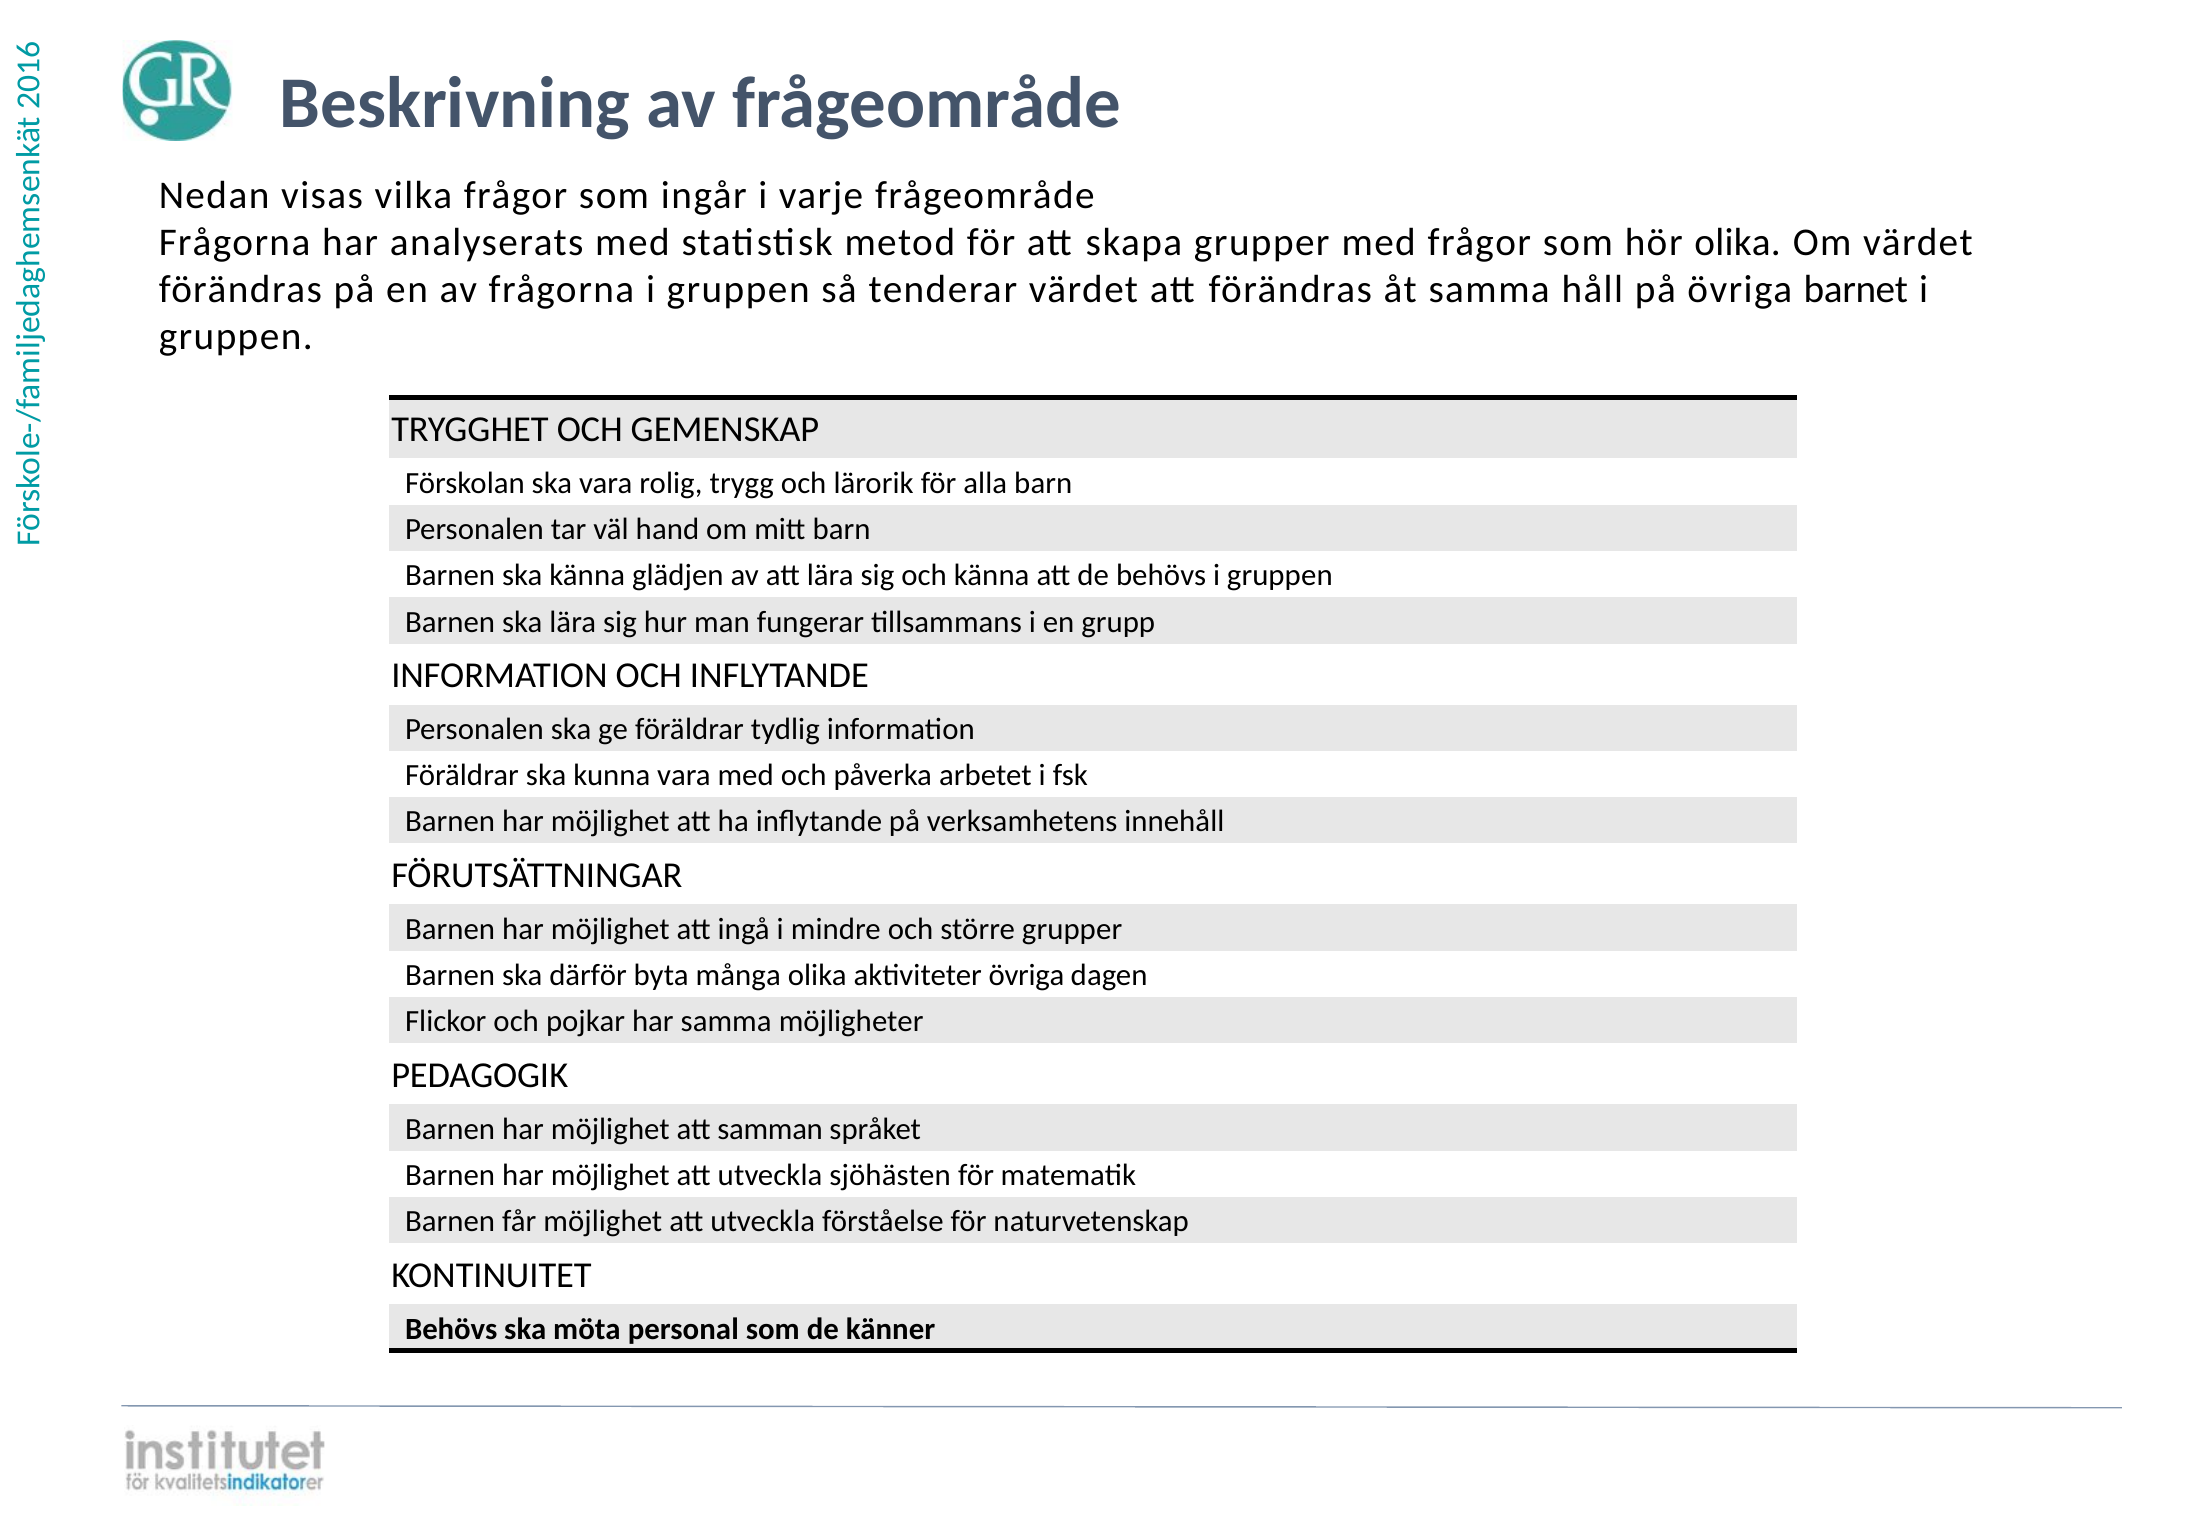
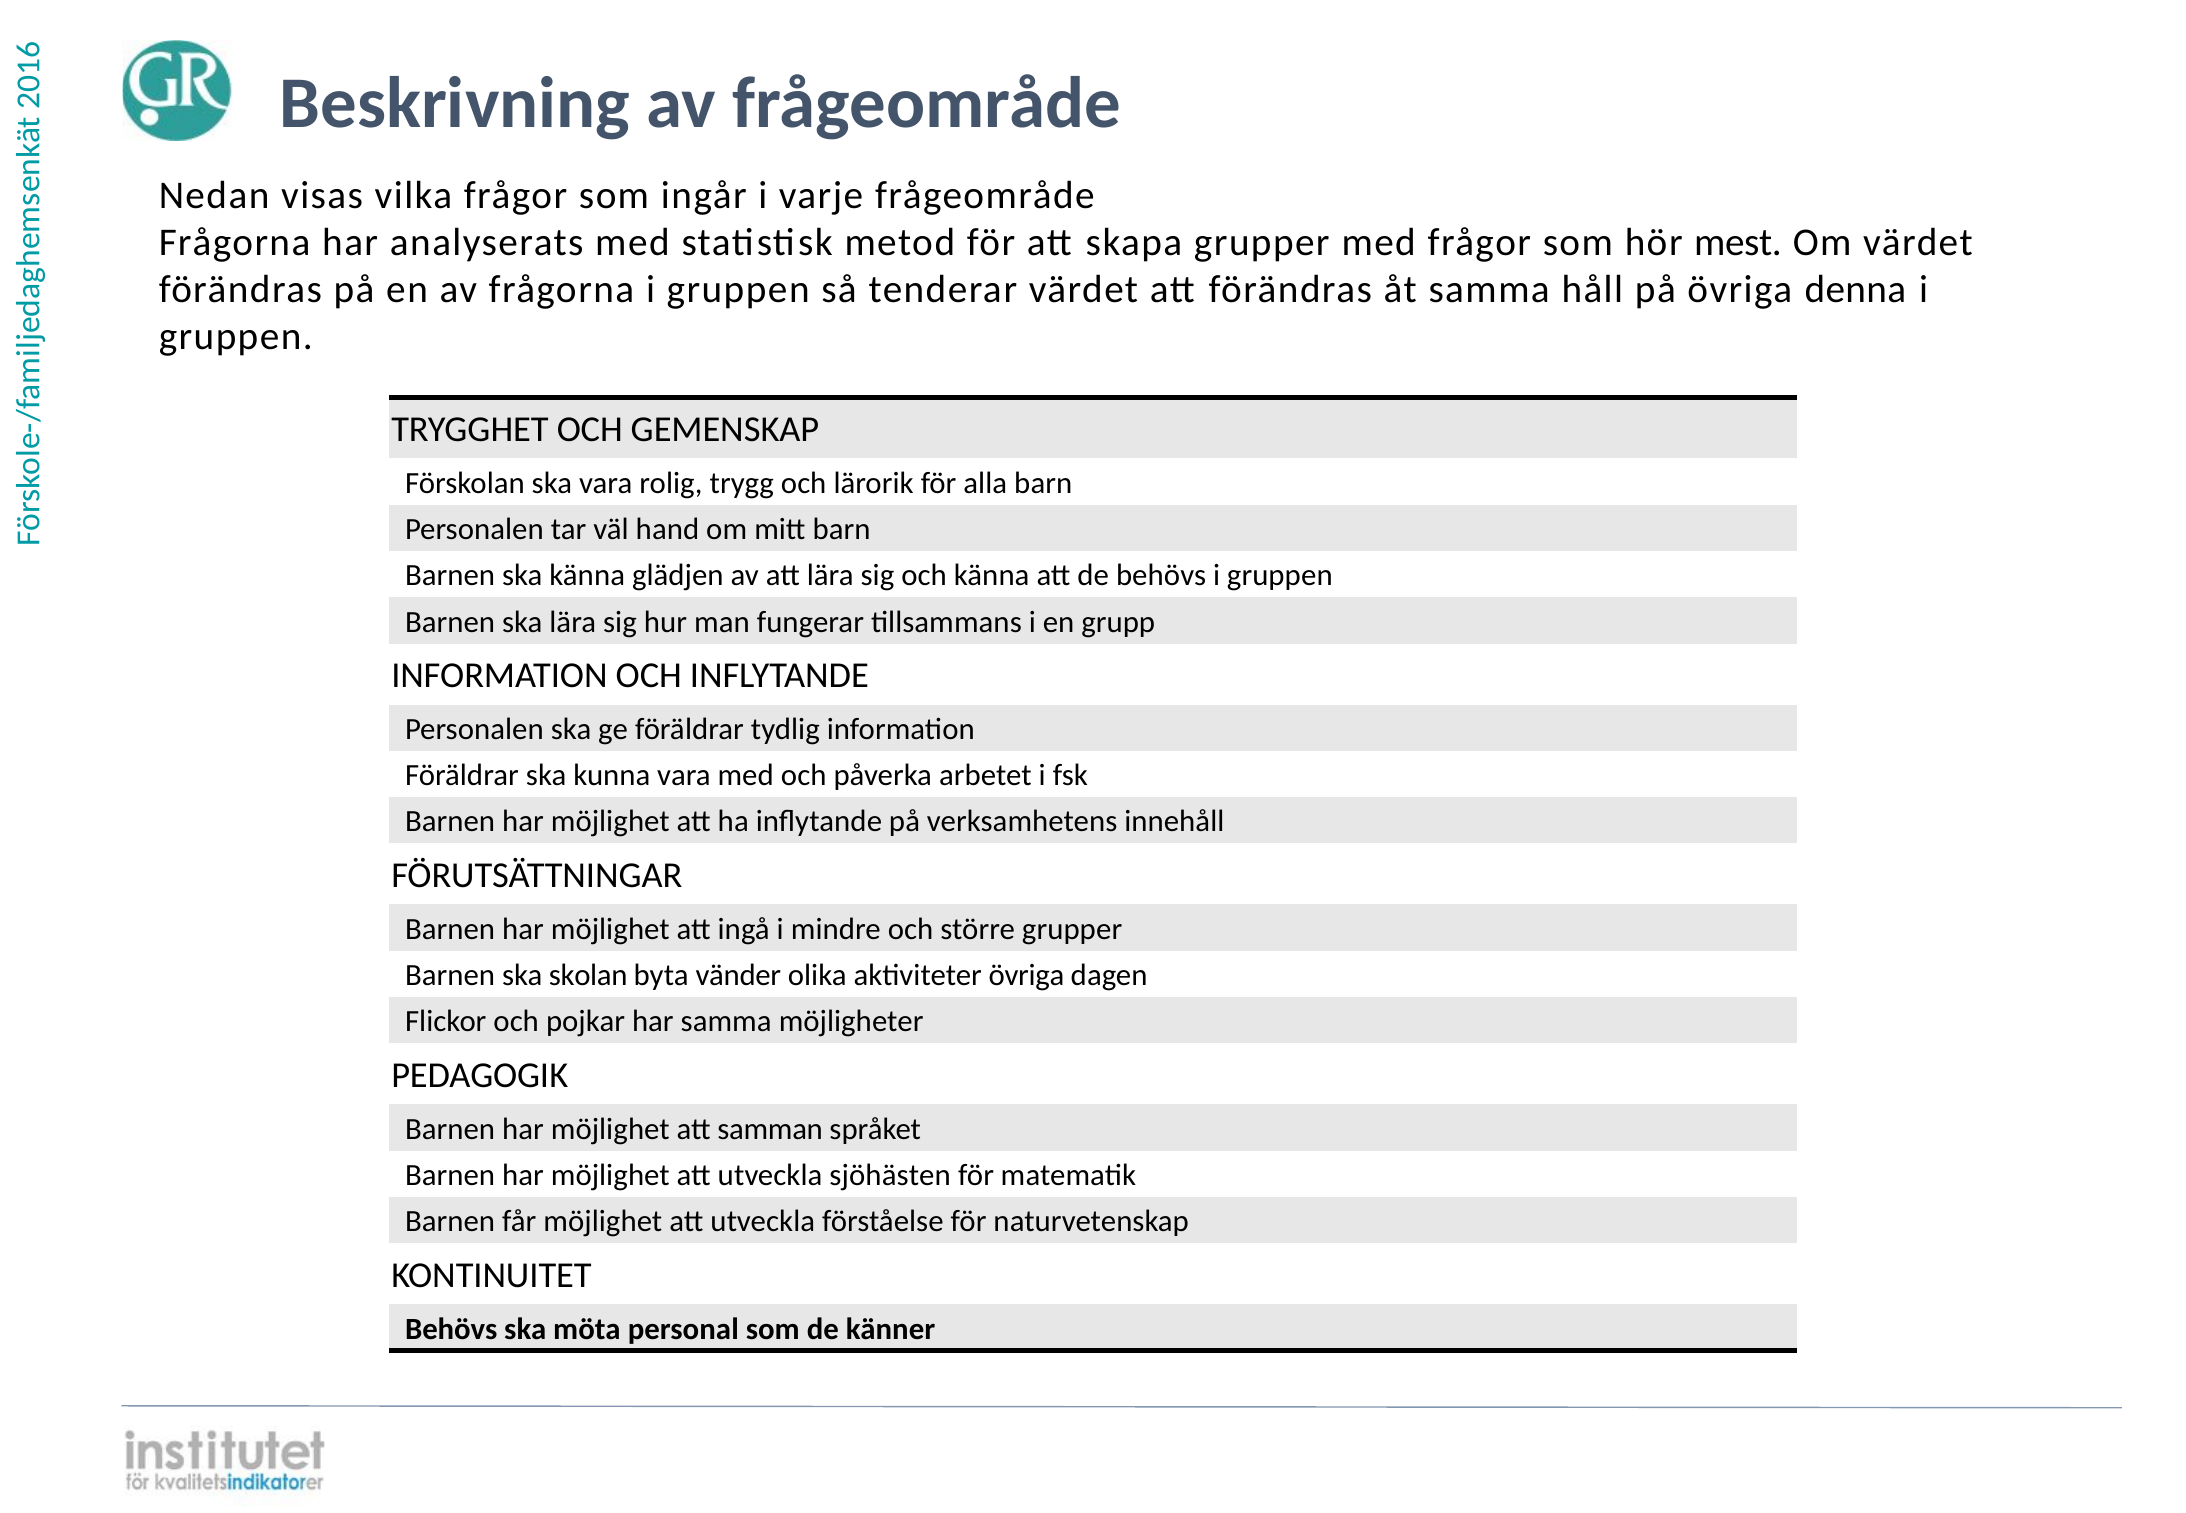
hör olika: olika -> mest
barnet: barnet -> denna
därför: därför -> skolan
många: många -> vänder
